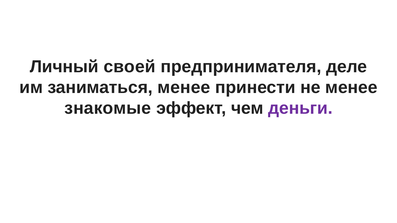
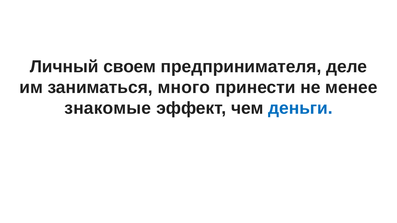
своей: своей -> своем
заниматься менее: менее -> много
деньги colour: purple -> blue
